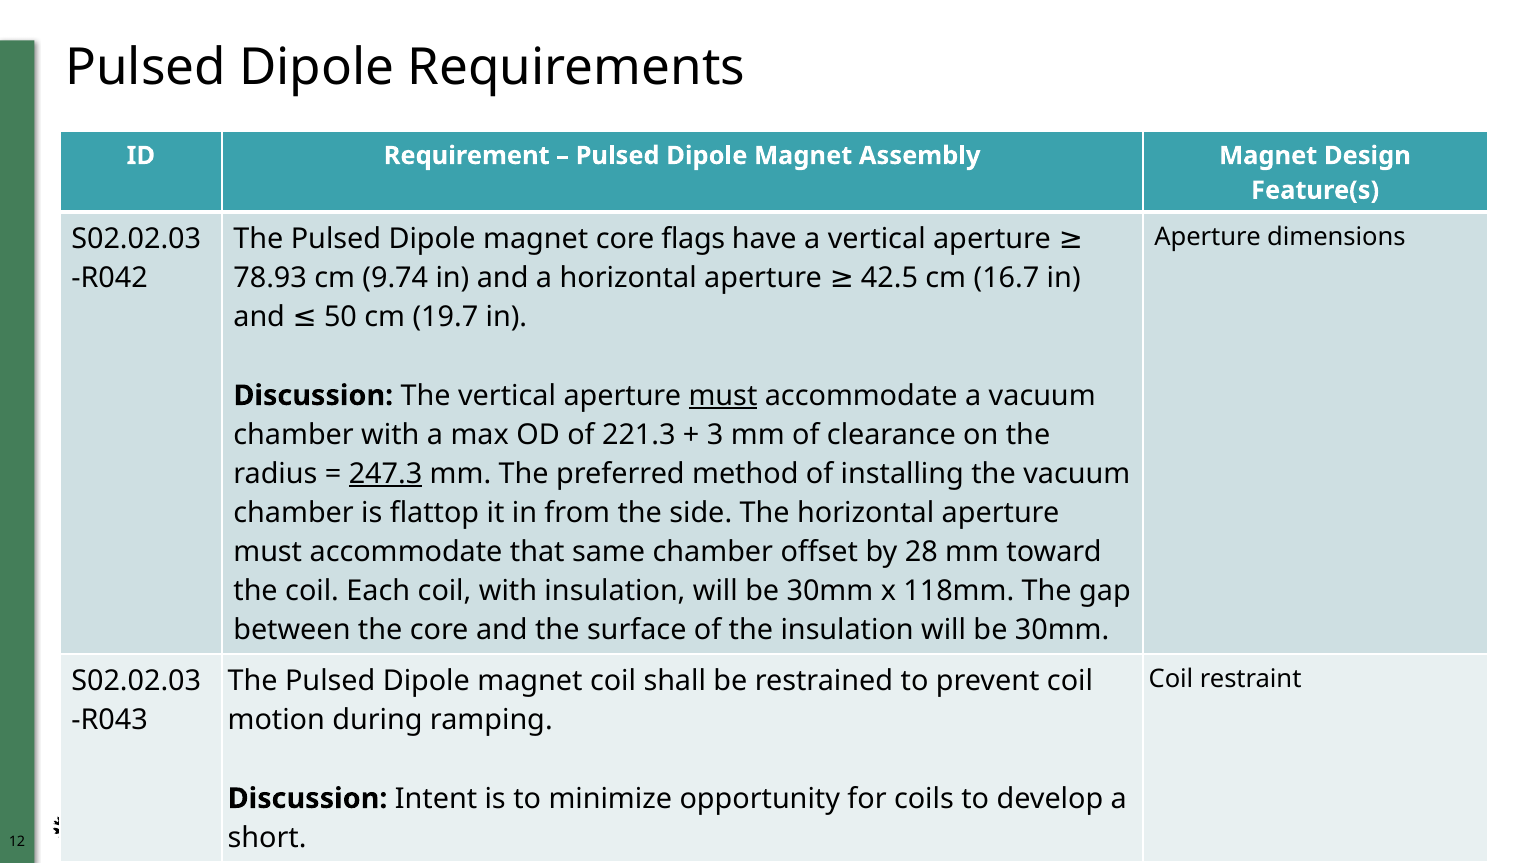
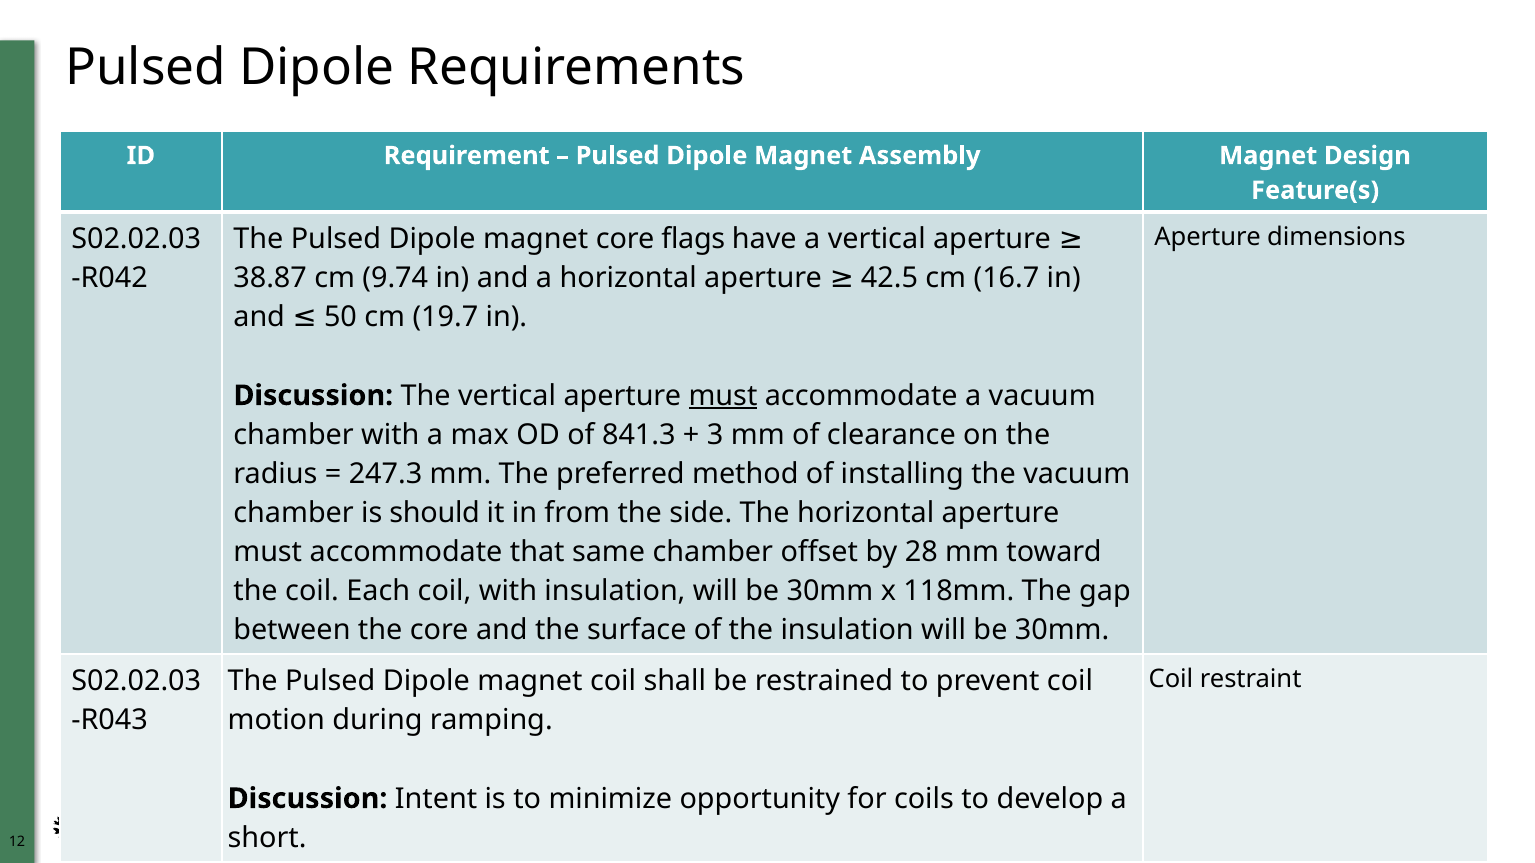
78.93: 78.93 -> 38.87
221.3: 221.3 -> 841.3
247.3 underline: present -> none
flattop: flattop -> should
